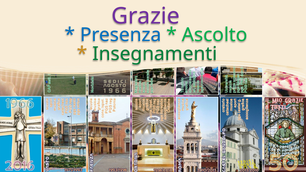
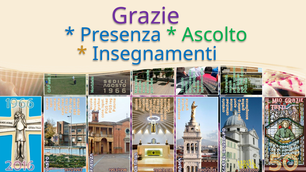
Insegnamenti colour: green -> blue
